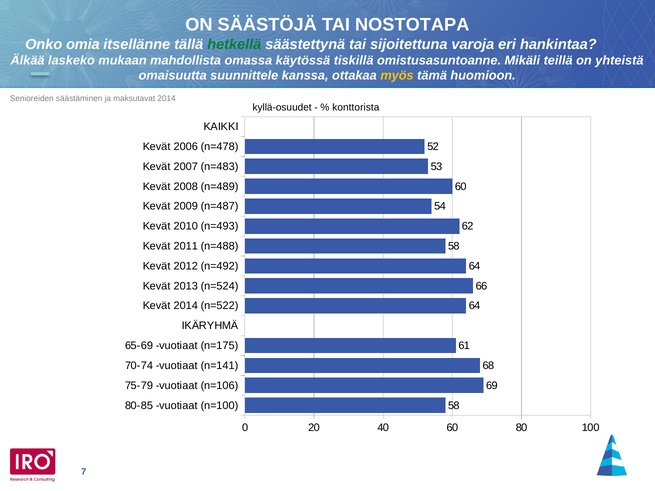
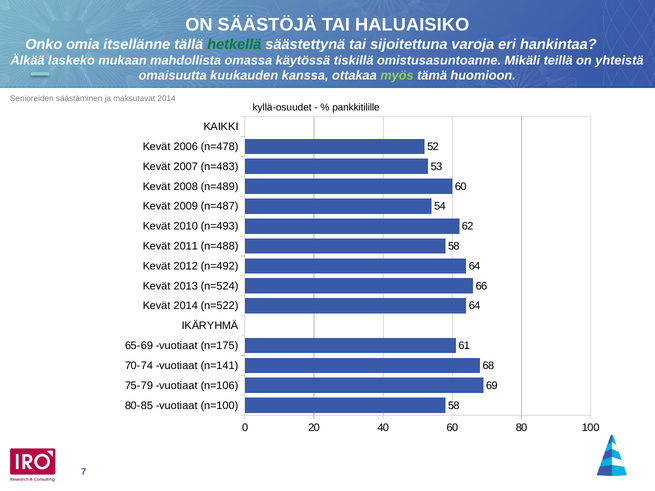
NOSTOTAPA: NOSTOTAPA -> HALUAISIKO
suunnittele: suunnittele -> kuukauden
myös colour: yellow -> light green
konttorista: konttorista -> pankkitilille
